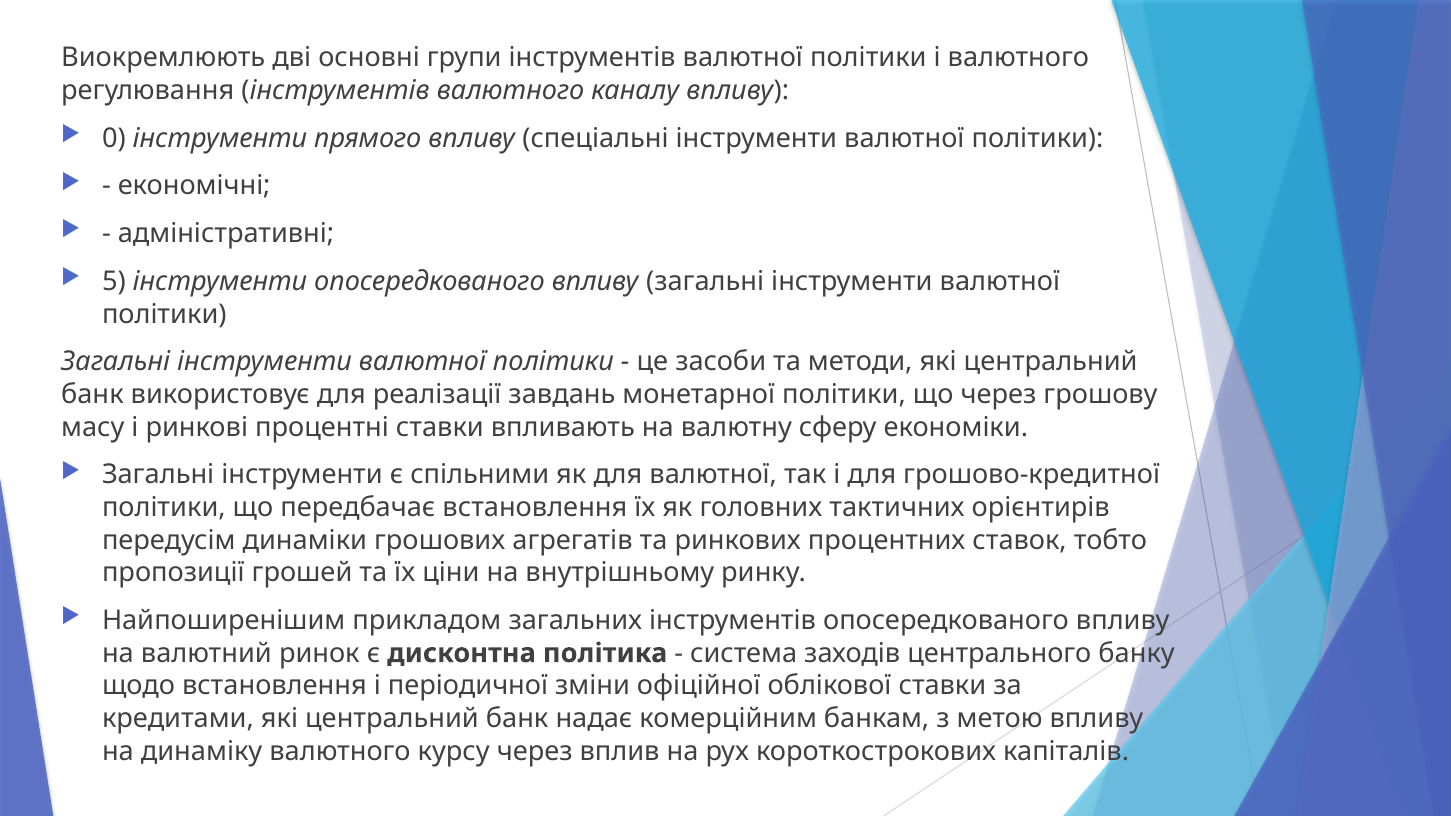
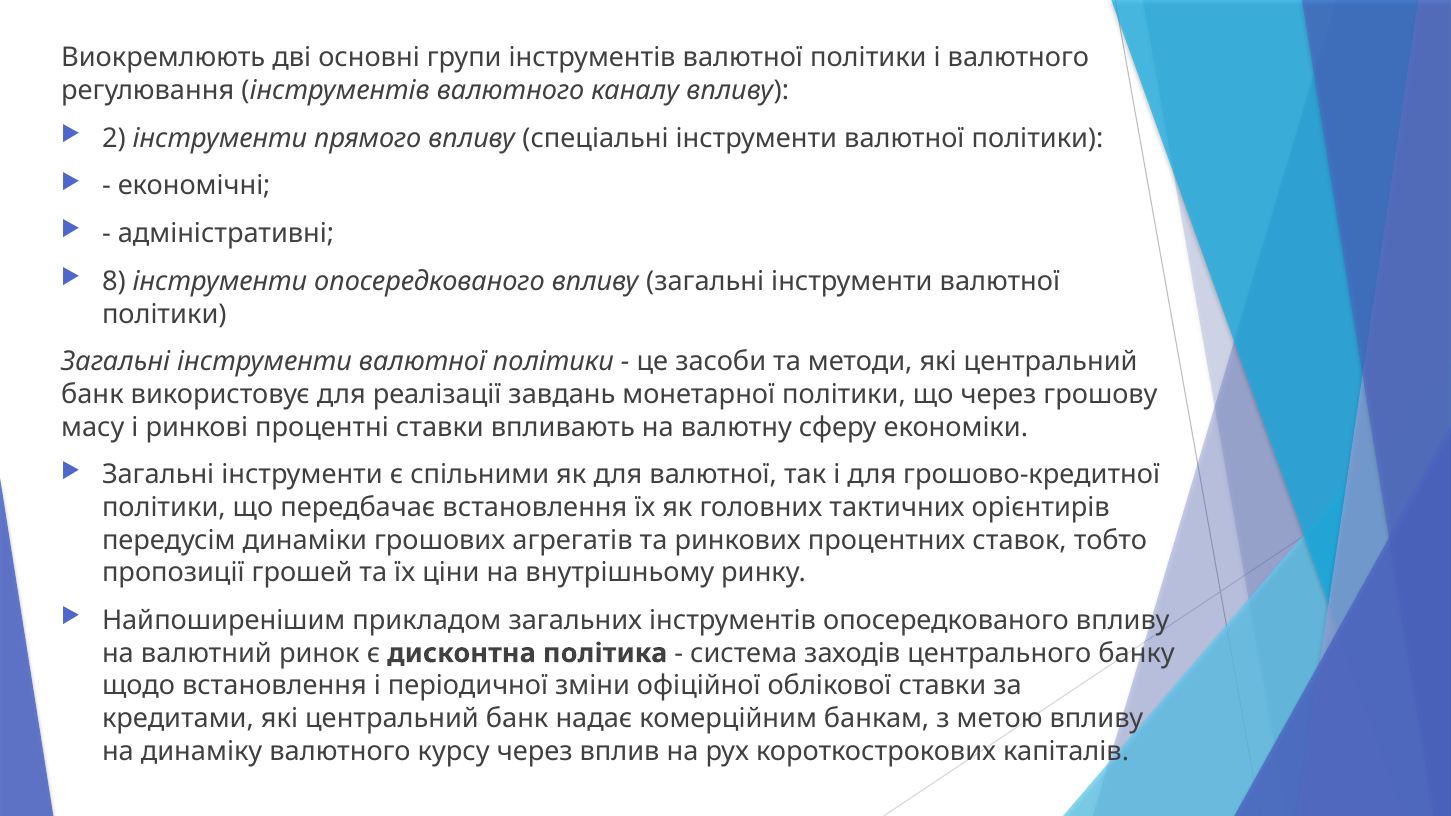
0: 0 -> 2
5: 5 -> 8
